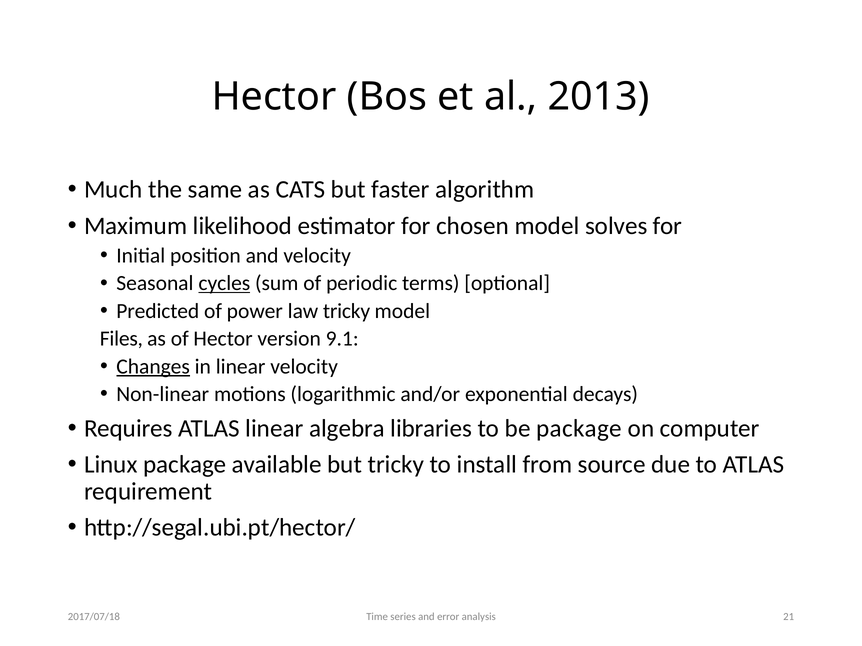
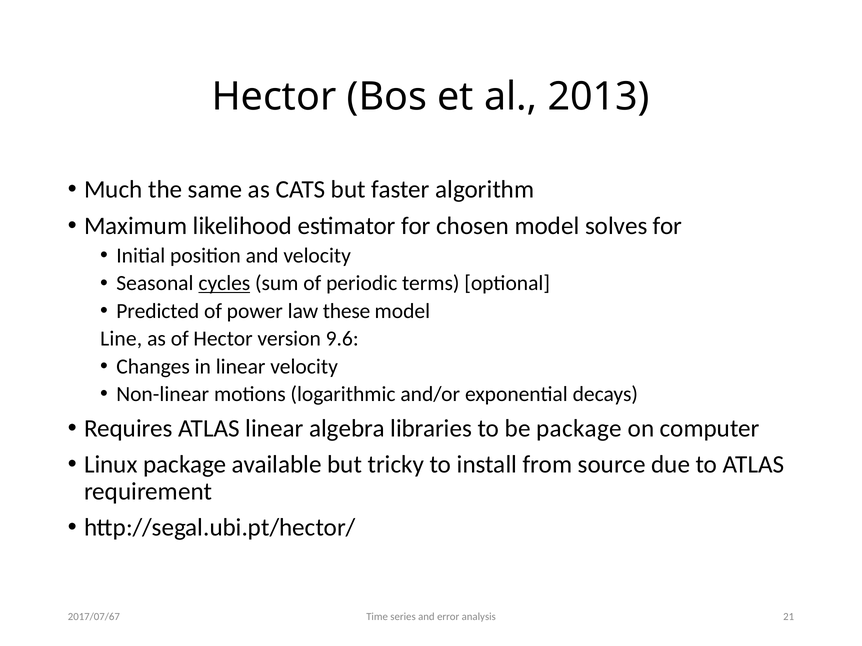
law tricky: tricky -> these
Files: Files -> Line
9.1: 9.1 -> 9.6
Changes underline: present -> none
2017/07/18: 2017/07/18 -> 2017/07/67
